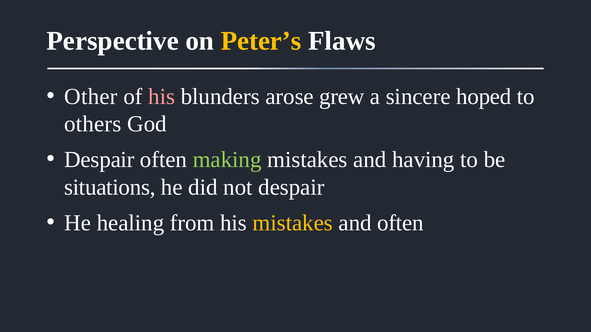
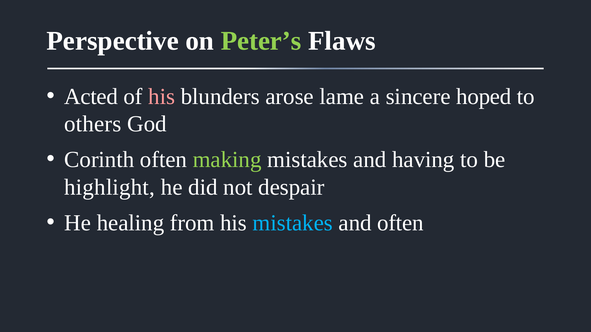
Peter’s colour: yellow -> light green
Other: Other -> Acted
grew: grew -> lame
Despair at (99, 160): Despair -> Corinth
situations: situations -> highlight
mistakes at (293, 223) colour: yellow -> light blue
